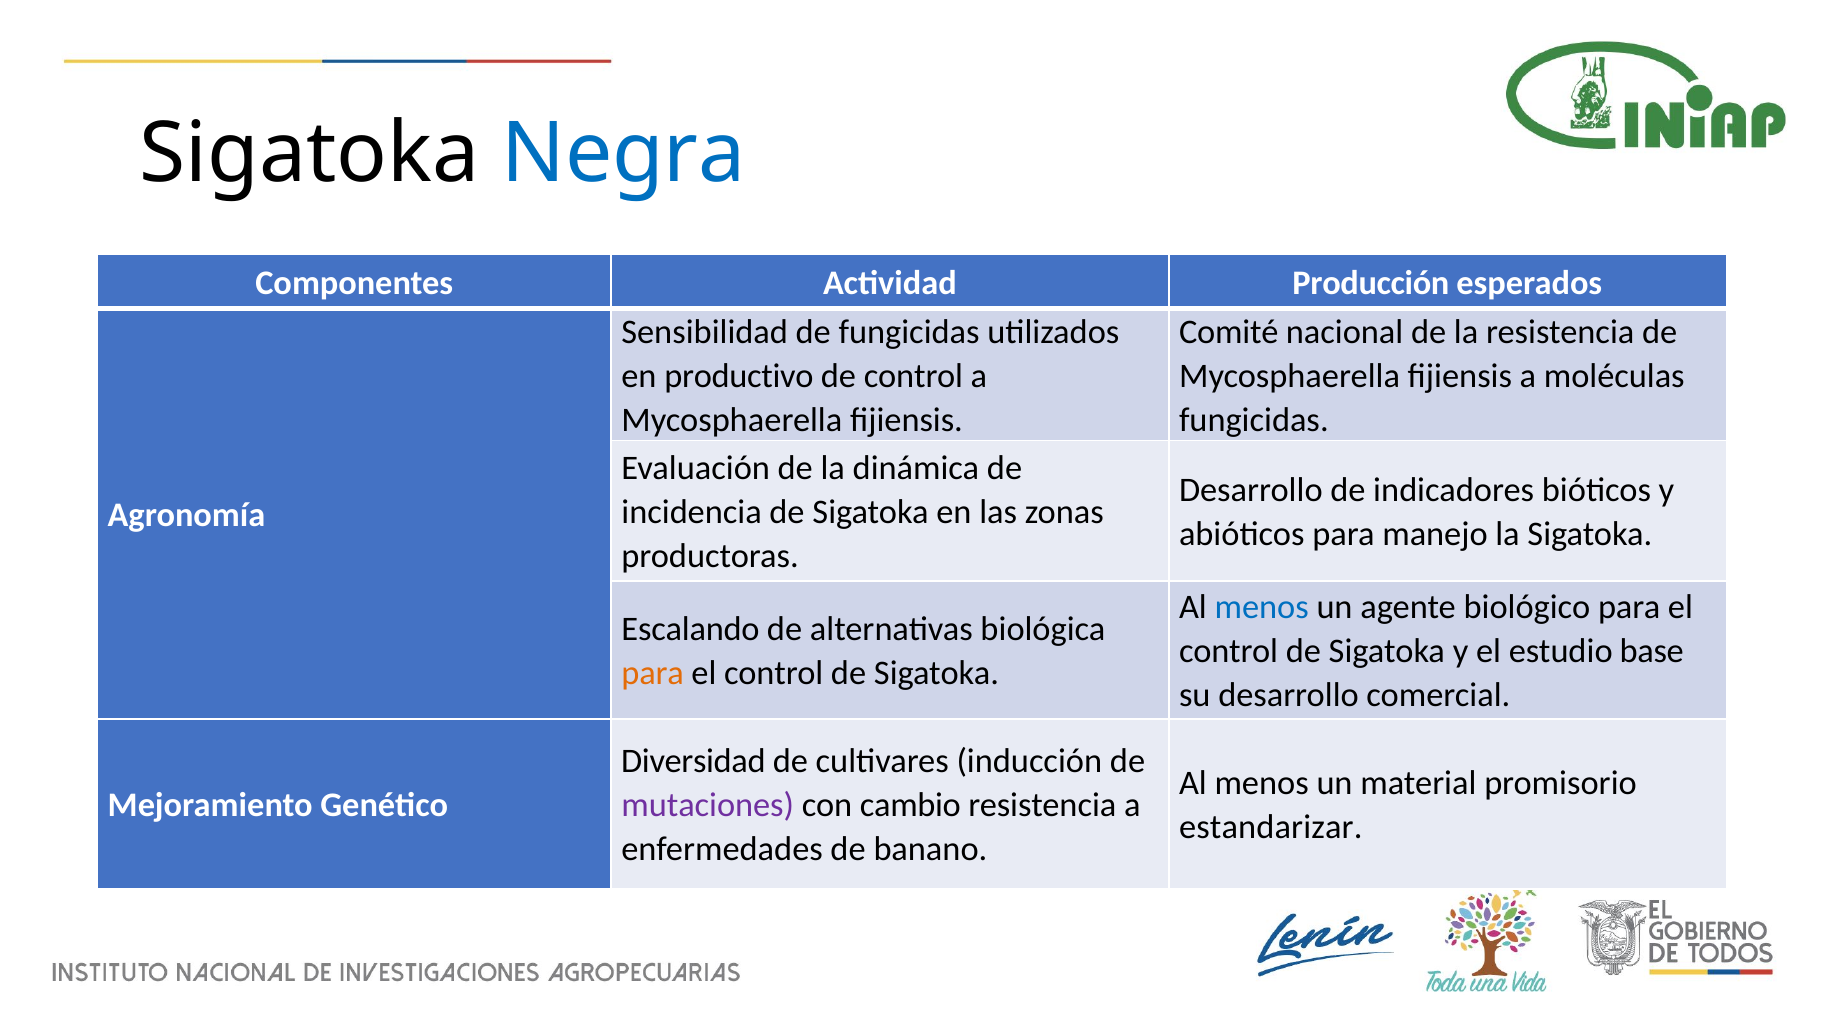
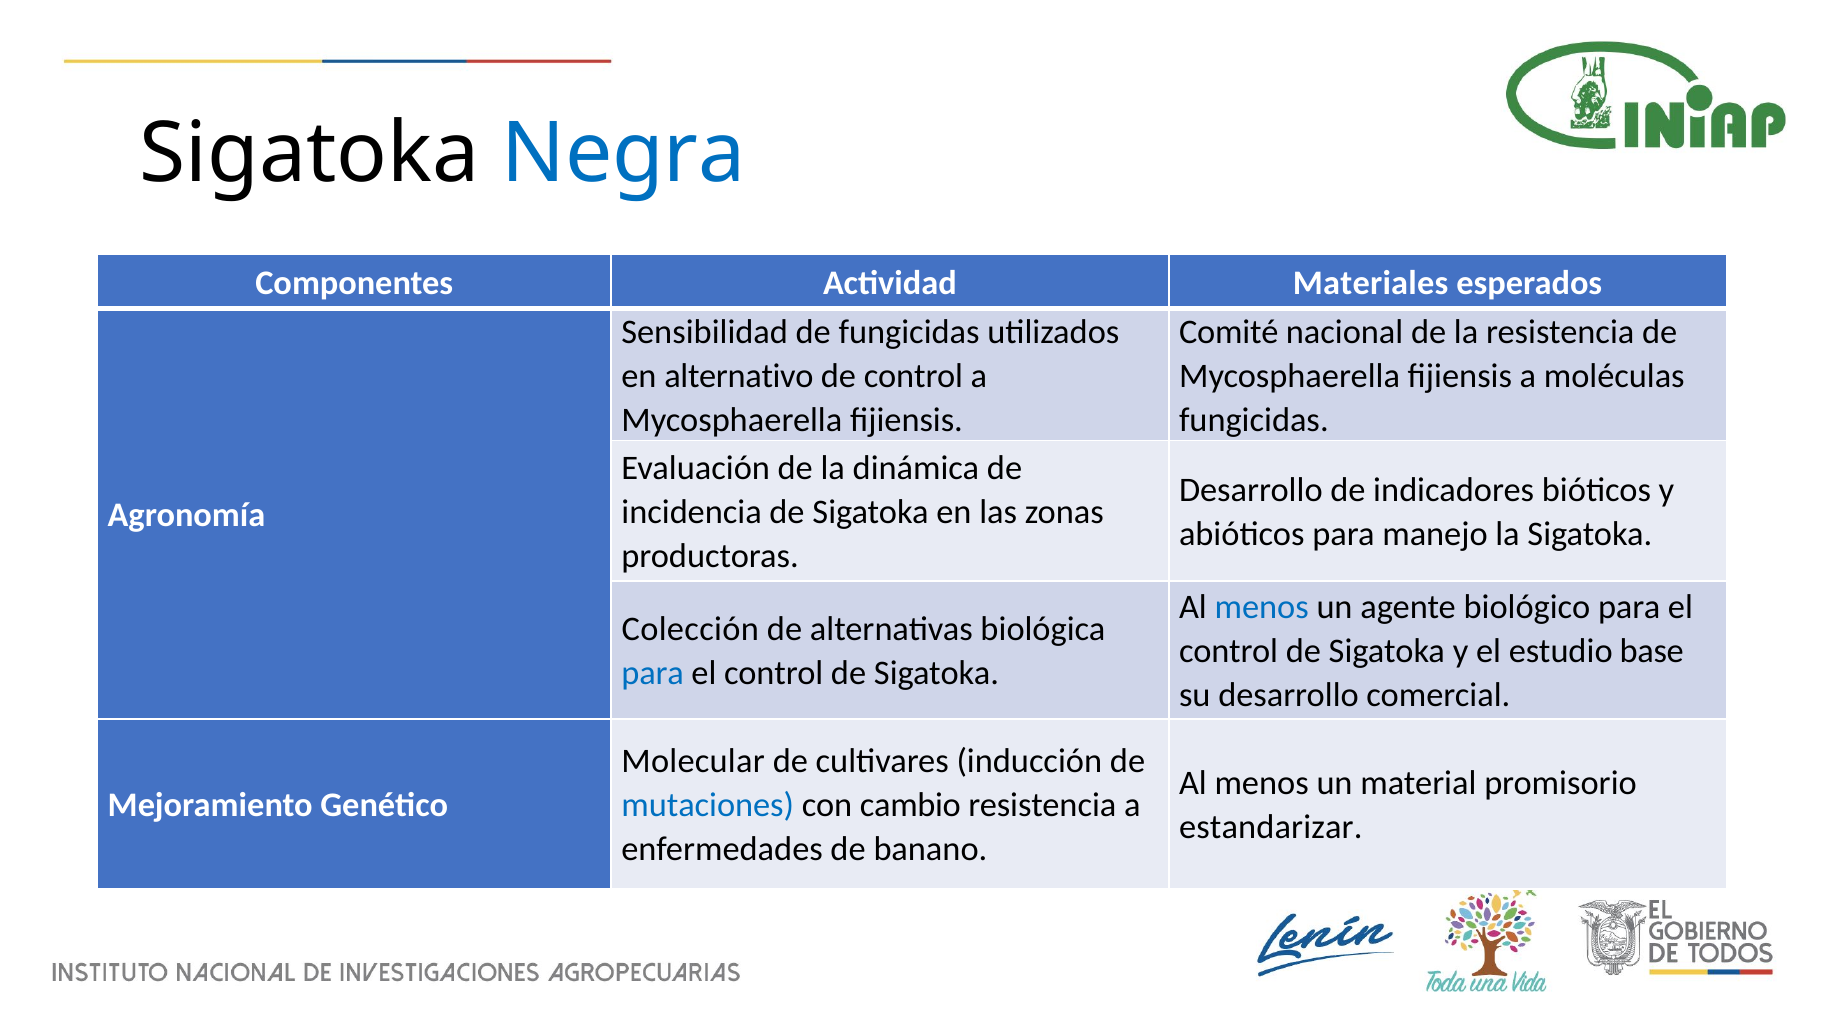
Producción: Producción -> Materiales
productivo: productivo -> alternativo
Escalando: Escalando -> Colección
para at (653, 673) colour: orange -> blue
Diversidad: Diversidad -> Molecular
mutaciones colour: purple -> blue
